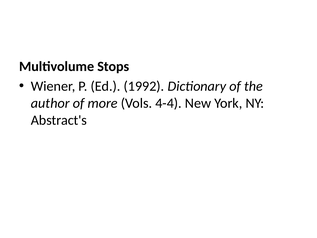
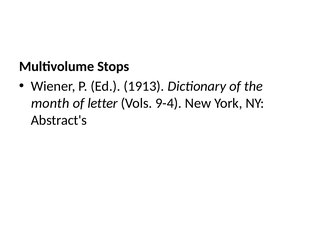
1992: 1992 -> 1913
author: author -> month
more: more -> letter
4-4: 4-4 -> 9-4
